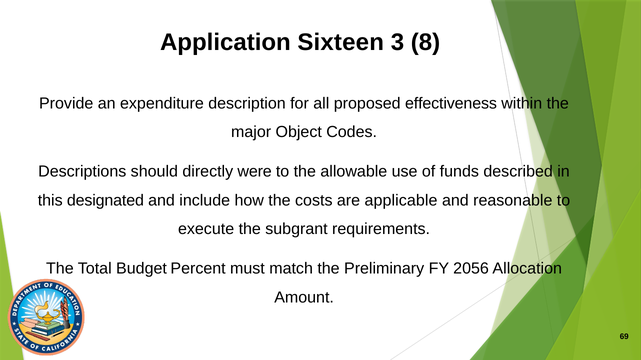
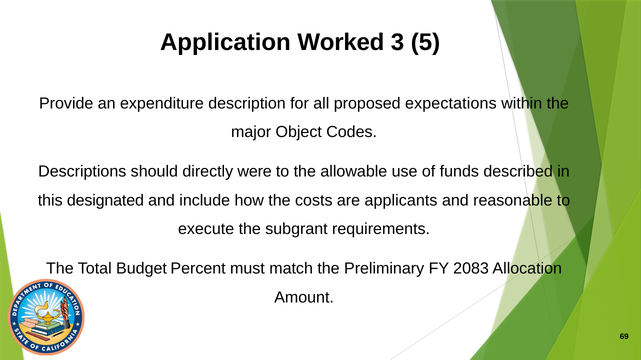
Sixteen: Sixteen -> Worked
8: 8 -> 5
effectiveness: effectiveness -> expectations
applicable: applicable -> applicants
2056: 2056 -> 2083
